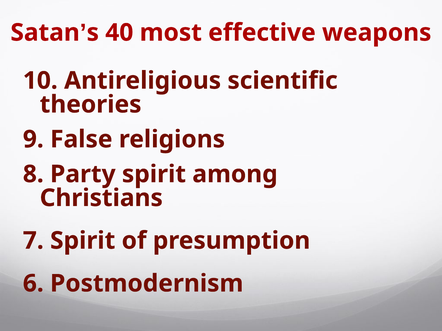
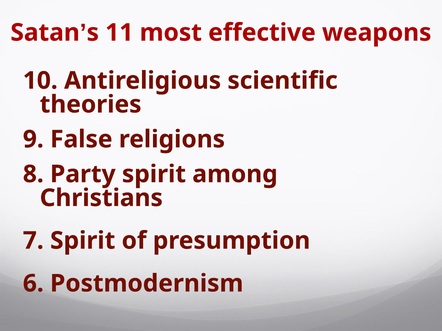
40: 40 -> 11
